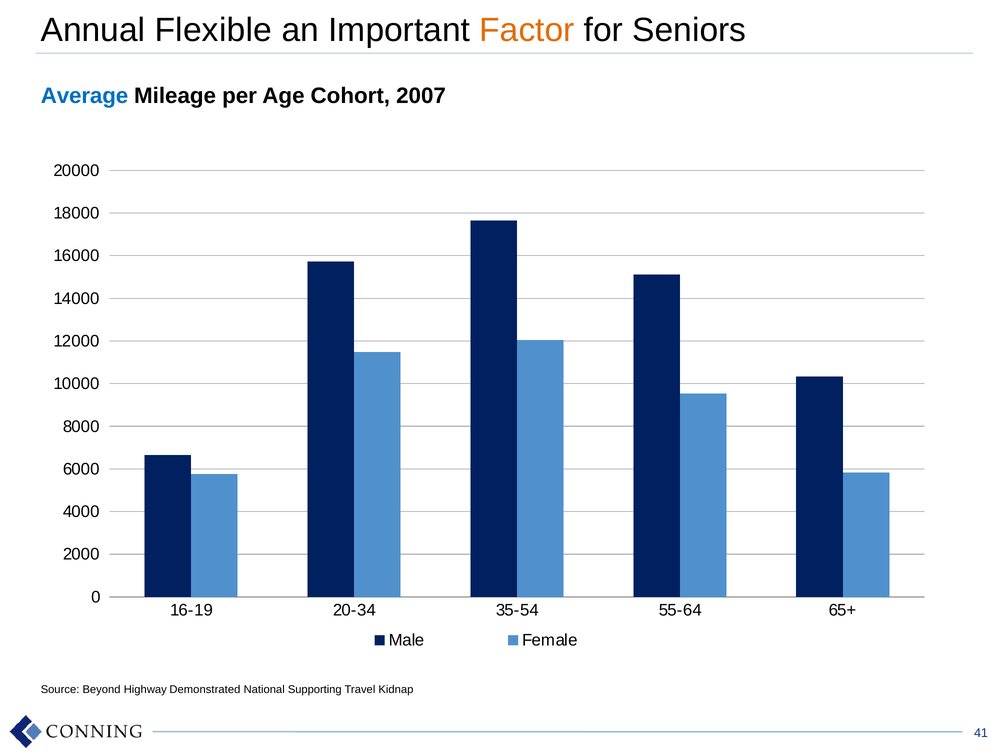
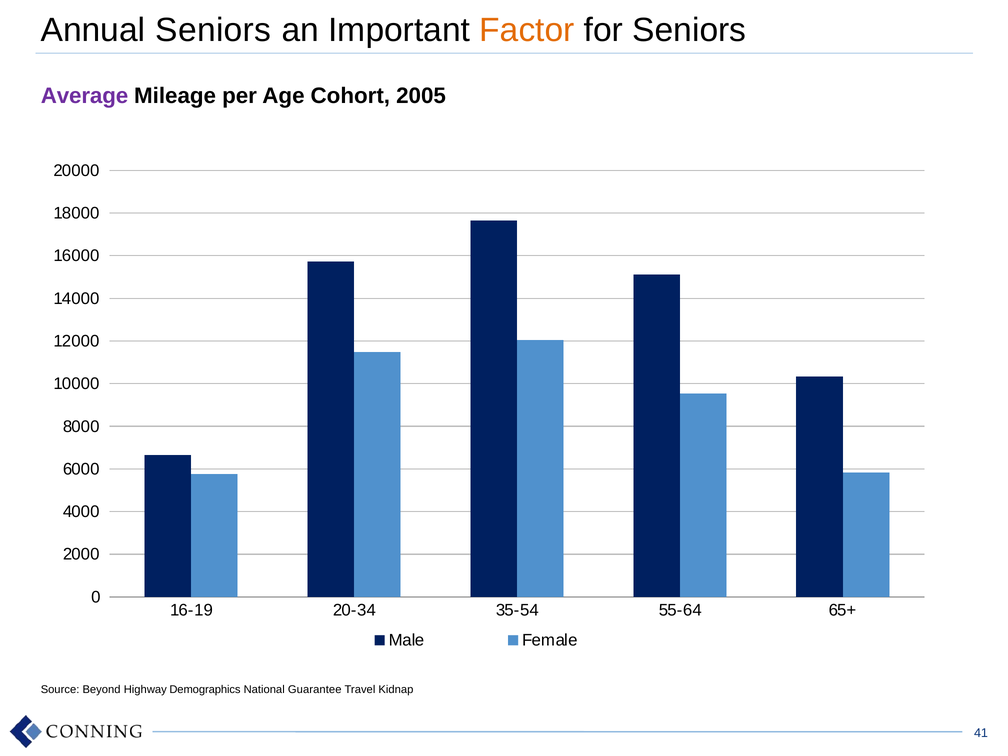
Annual Flexible: Flexible -> Seniors
Average colour: blue -> purple
2007: 2007 -> 2005
Demonstrated: Demonstrated -> Demographics
Supporting: Supporting -> Guarantee
